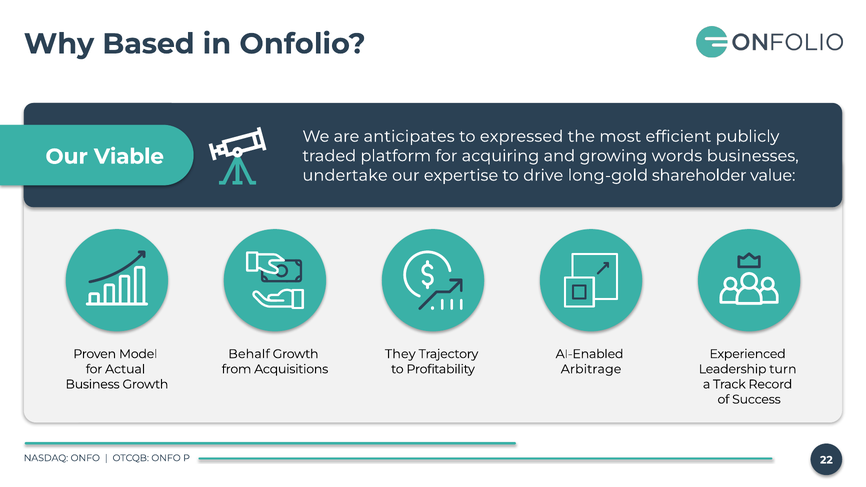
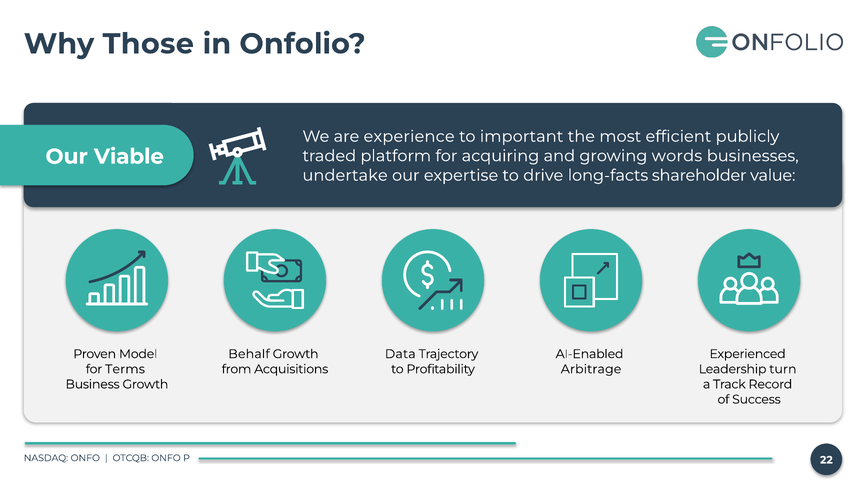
Based: Based -> Those
anticipates: anticipates -> experience
expressed: expressed -> important
long-gold: long-gold -> long-facts
They: They -> Data
Actual: Actual -> Terms
